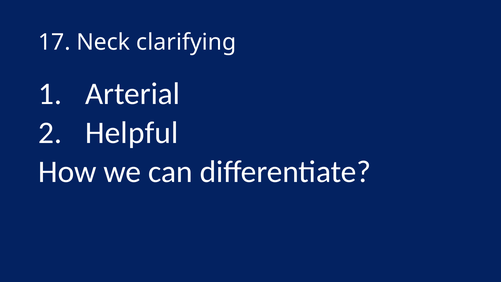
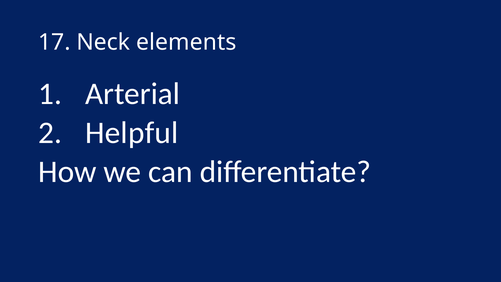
clarifying: clarifying -> elements
